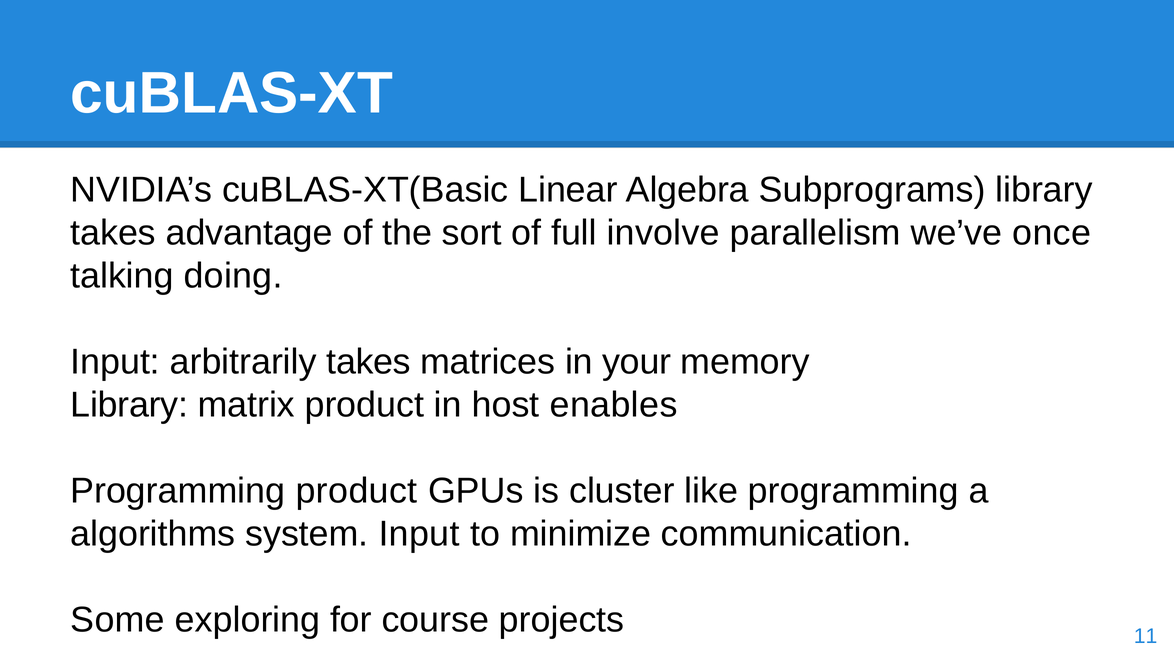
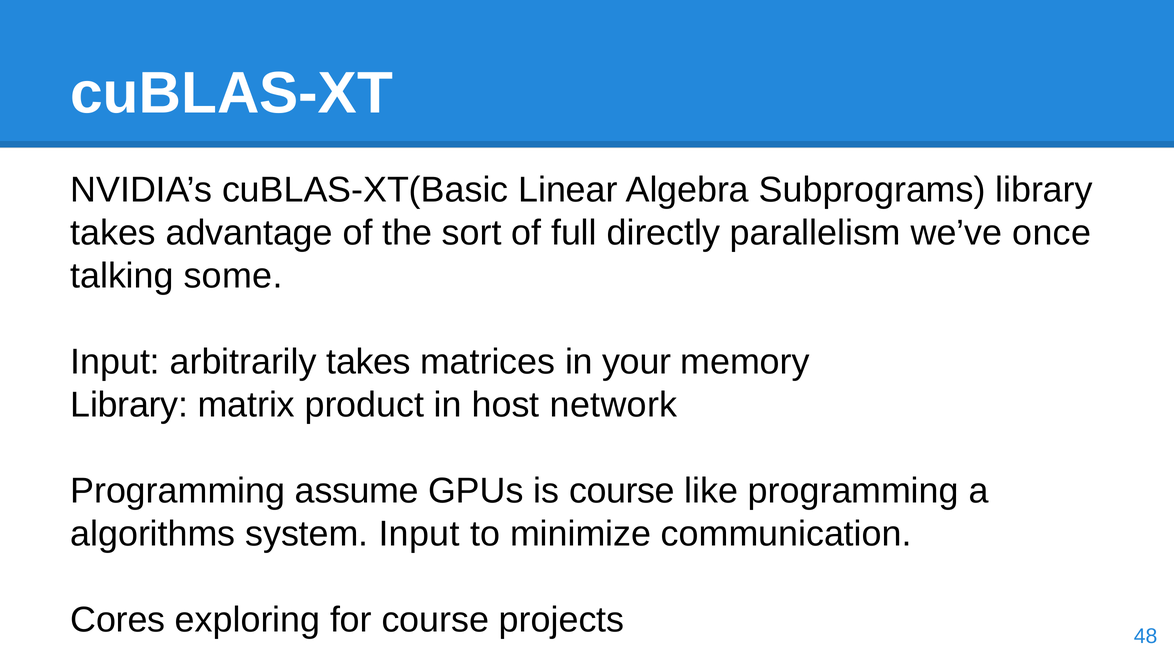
involve: involve -> directly
doing: doing -> some
enables: enables -> network
Programming product: product -> assume
is cluster: cluster -> course
Some: Some -> Cores
11: 11 -> 48
